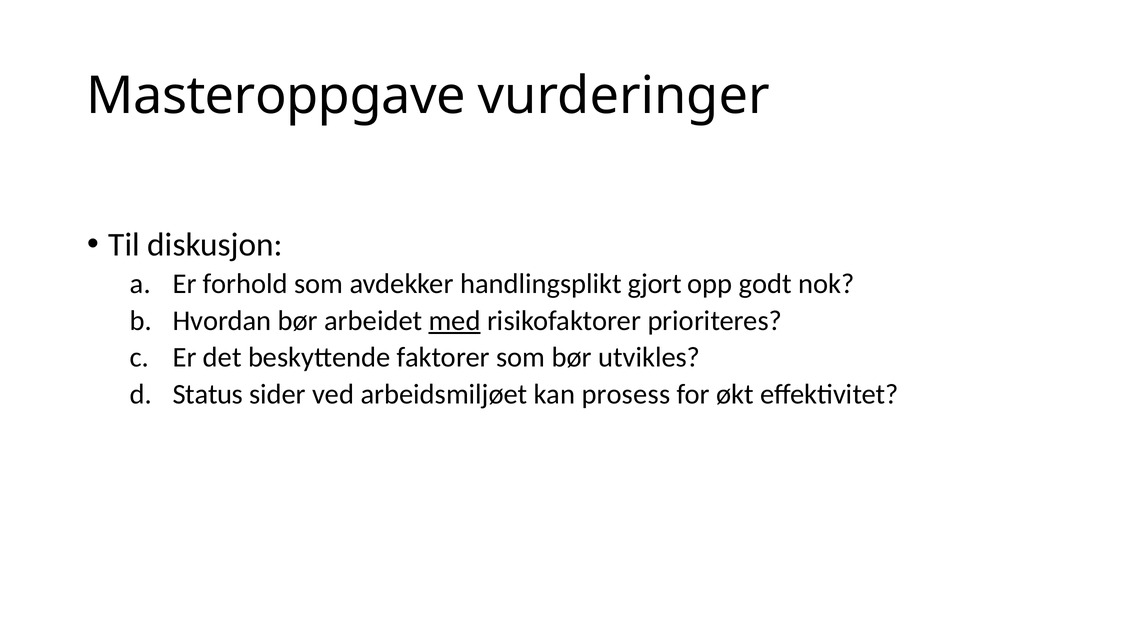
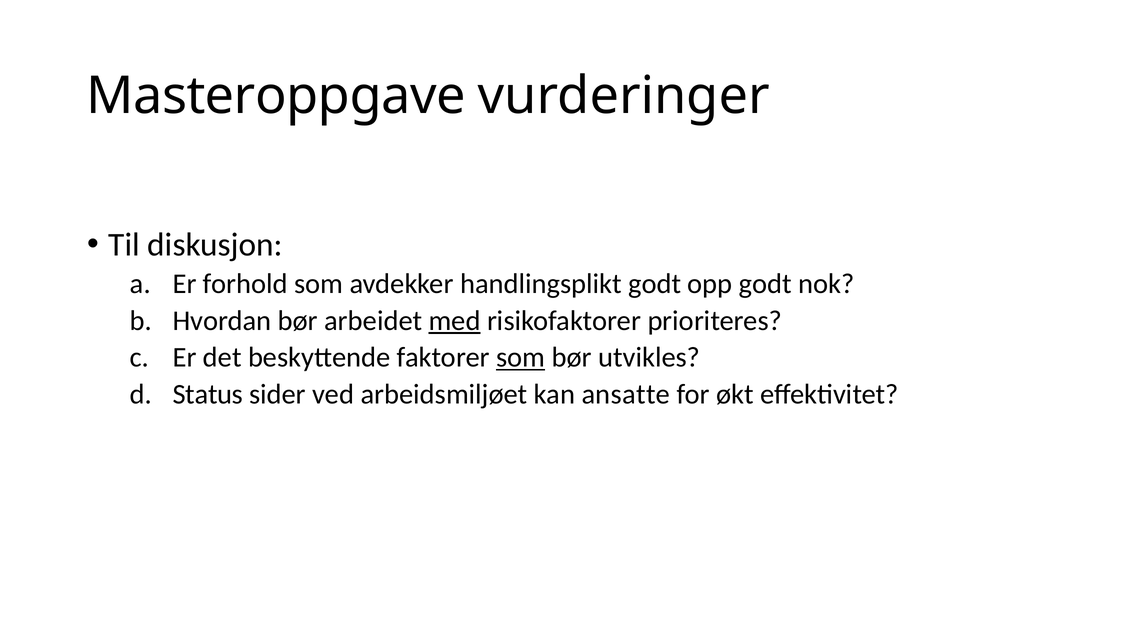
handlingsplikt gjort: gjort -> godt
som at (521, 358) underline: none -> present
prosess: prosess -> ansatte
